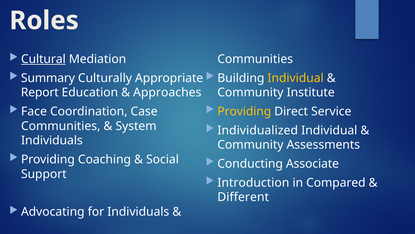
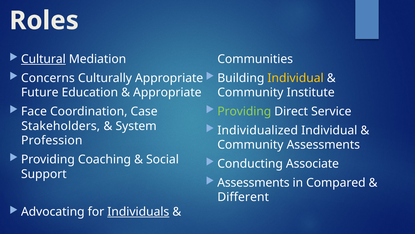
Summary: Summary -> Concerns
Report: Report -> Future
Approaches at (167, 92): Approaches -> Appropriate
Providing at (244, 111) colour: yellow -> light green
Communities at (61, 126): Communities -> Stakeholders
Individuals at (52, 140): Individuals -> Profession
Introduction at (253, 182): Introduction -> Assessments
Individuals at (138, 211) underline: none -> present
